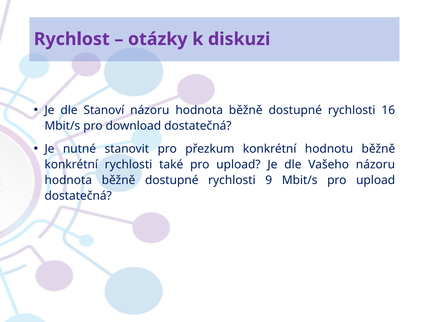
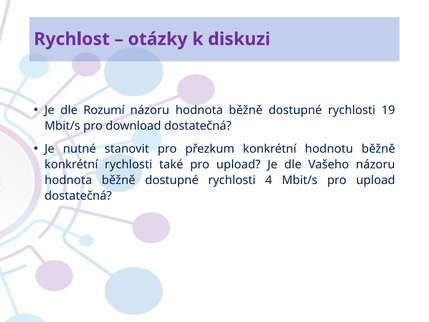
Stanoví: Stanoví -> Rozumí
16: 16 -> 19
9: 9 -> 4
